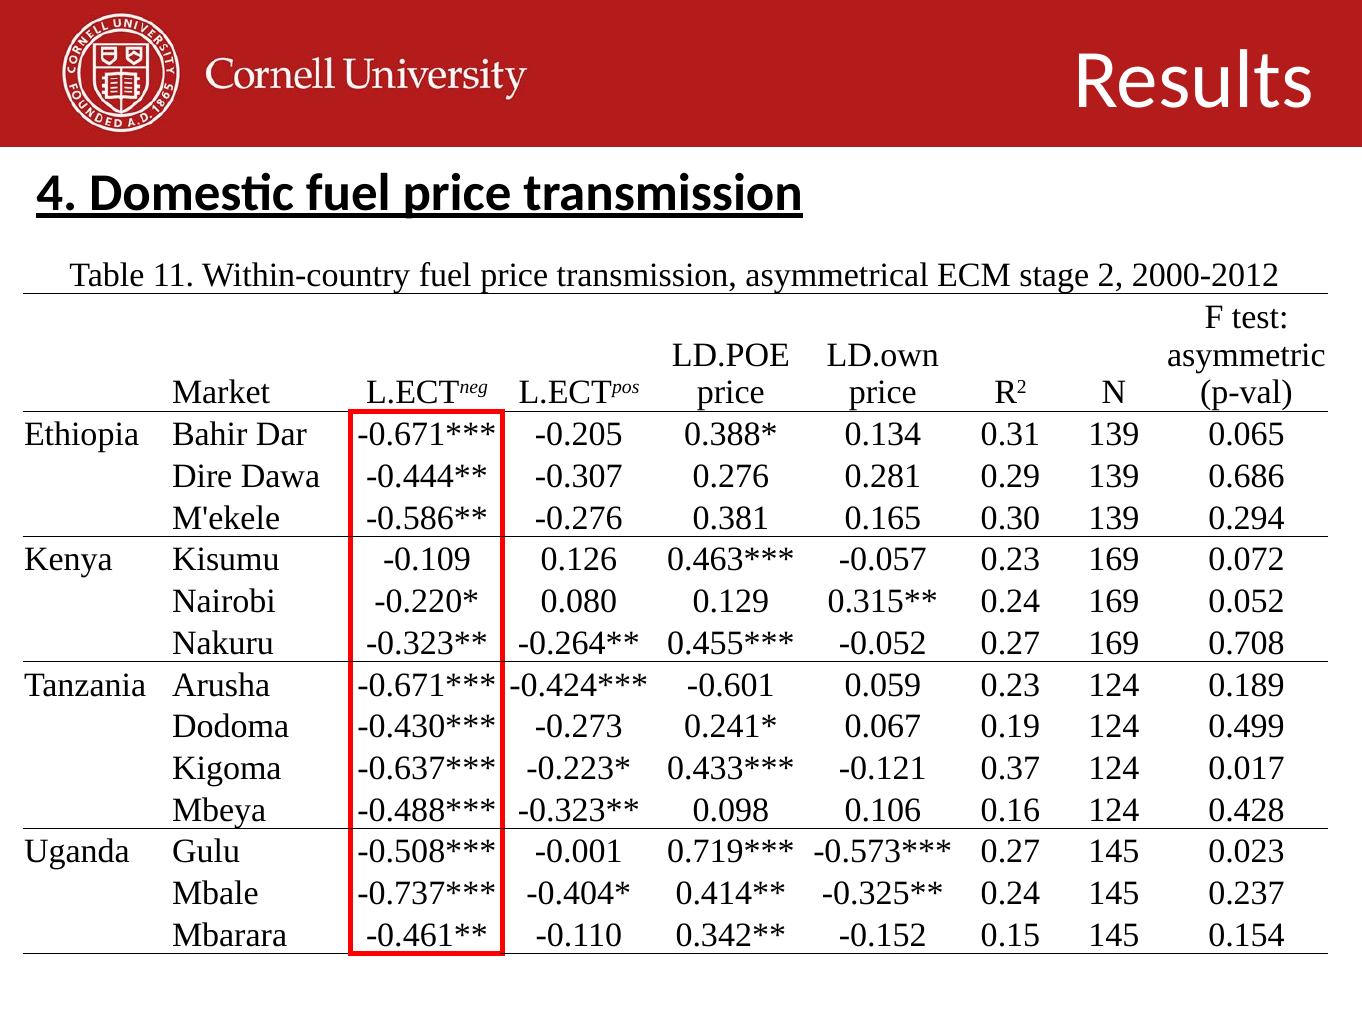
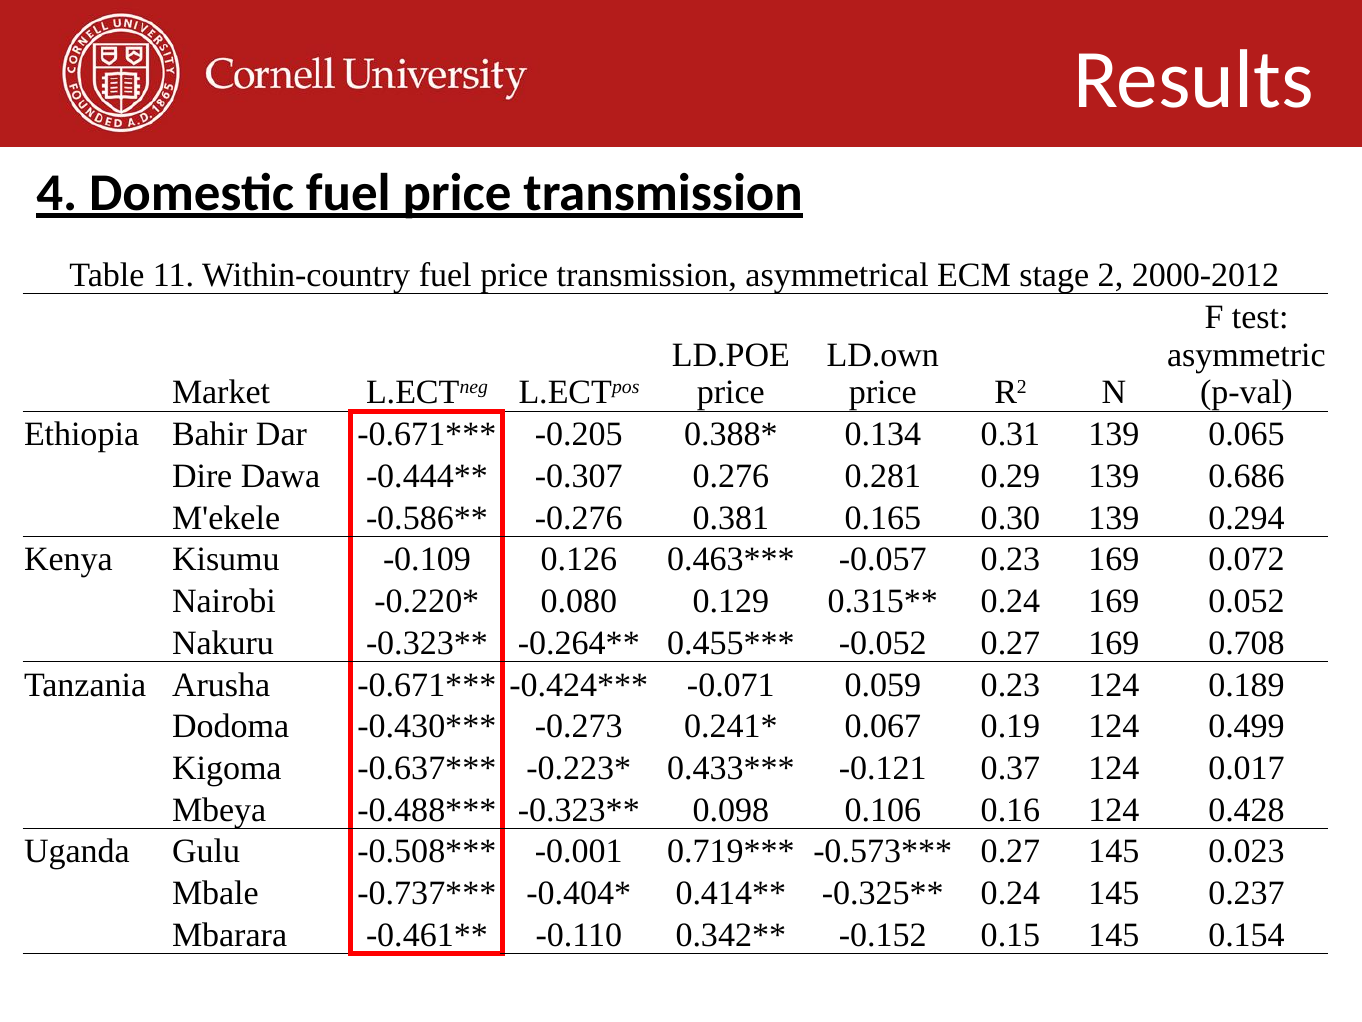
-0.601: -0.601 -> -0.071
